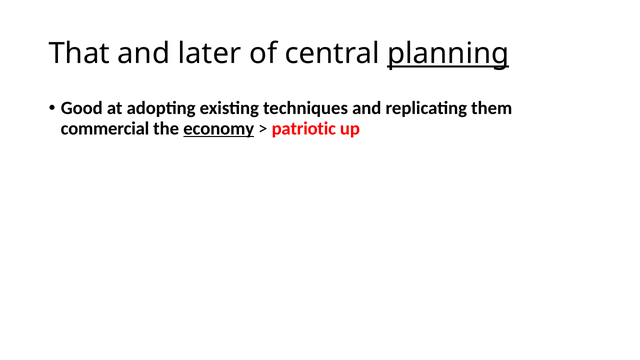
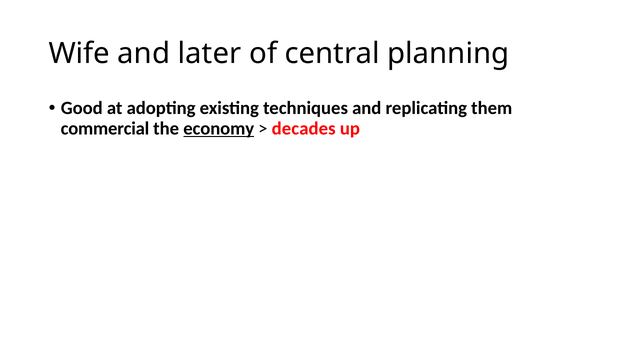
That: That -> Wife
planning underline: present -> none
patriotic: patriotic -> decades
